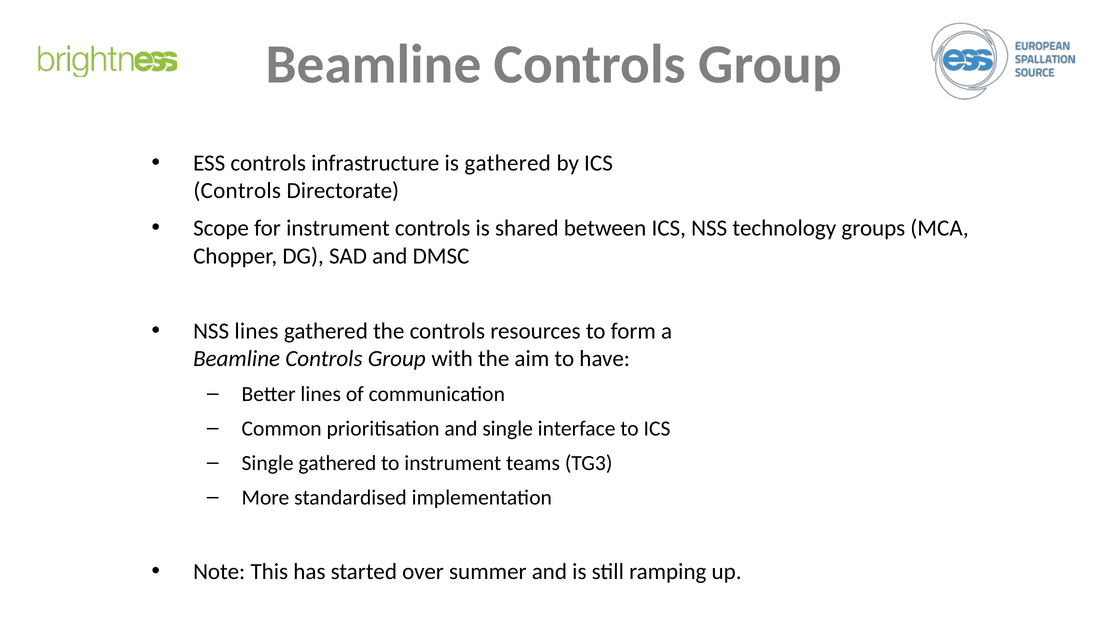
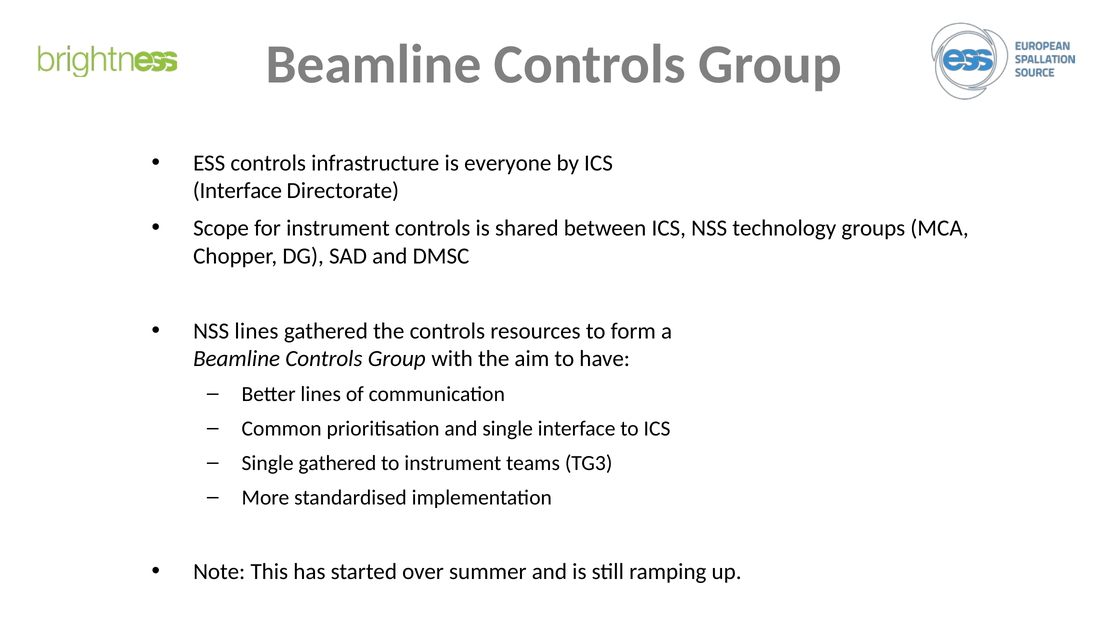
is gathered: gathered -> everyone
Controls at (237, 191): Controls -> Interface
